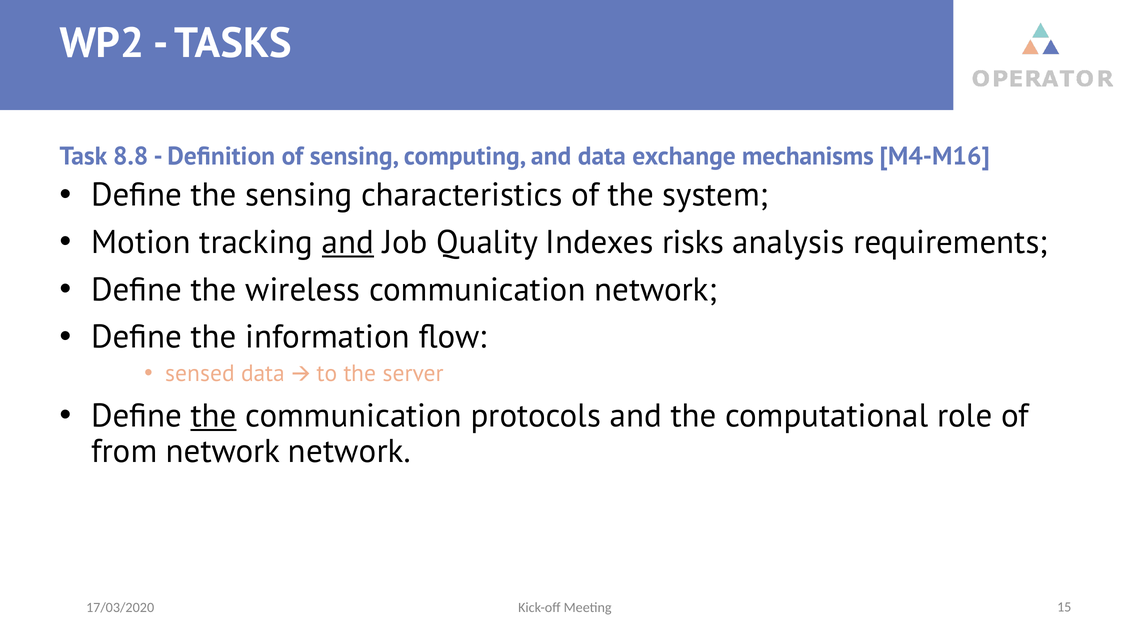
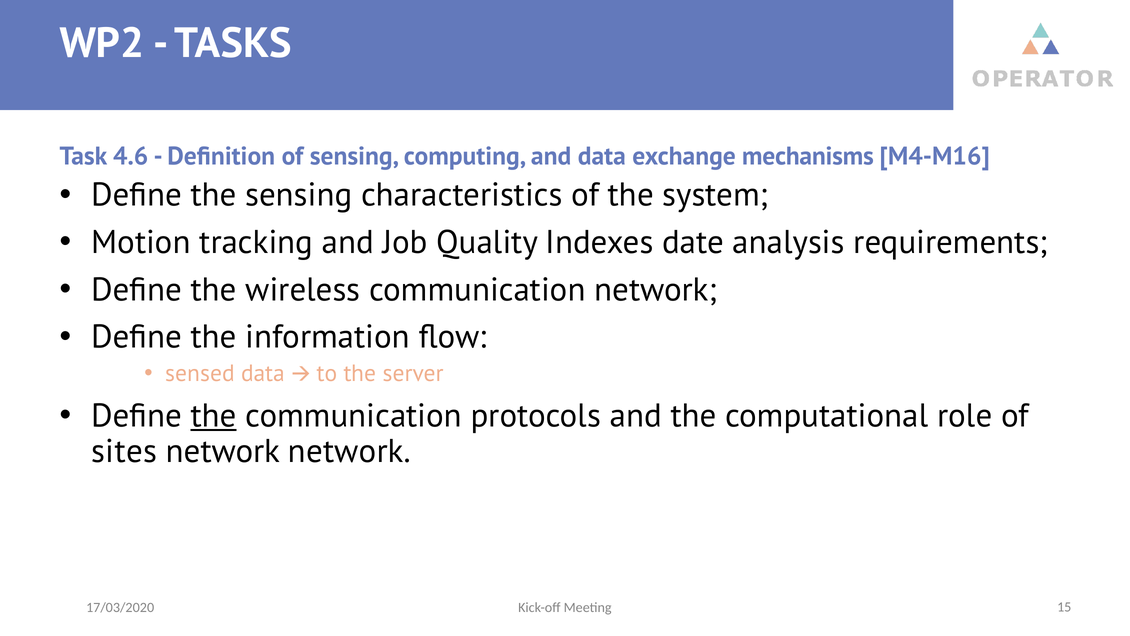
8.8: 8.8 -> 4.6
and at (348, 242) underline: present -> none
risks: risks -> date
from: from -> sites
